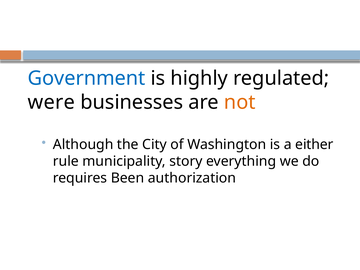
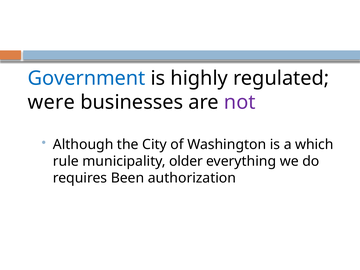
not colour: orange -> purple
either: either -> which
story: story -> older
